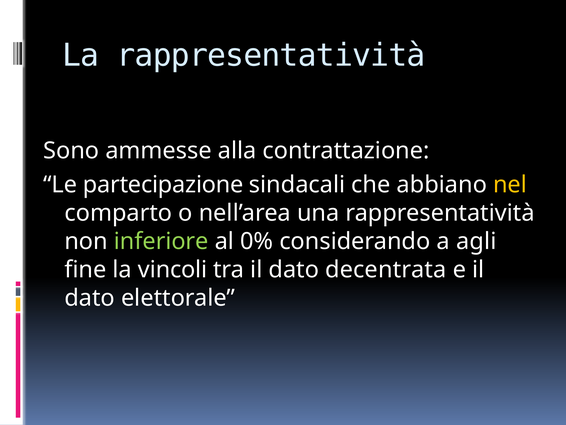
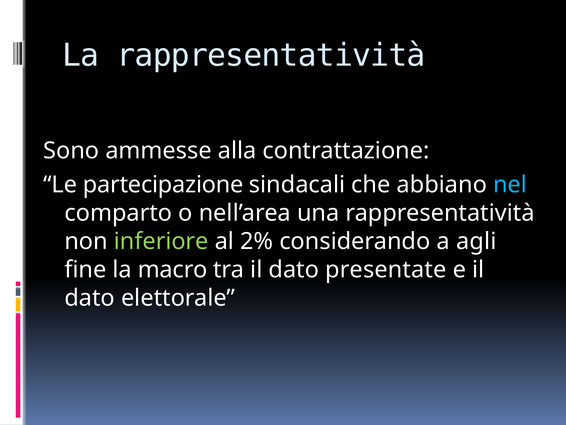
nel colour: yellow -> light blue
0%: 0% -> 2%
vincoli: vincoli -> macro
decentrata: decentrata -> presentate
